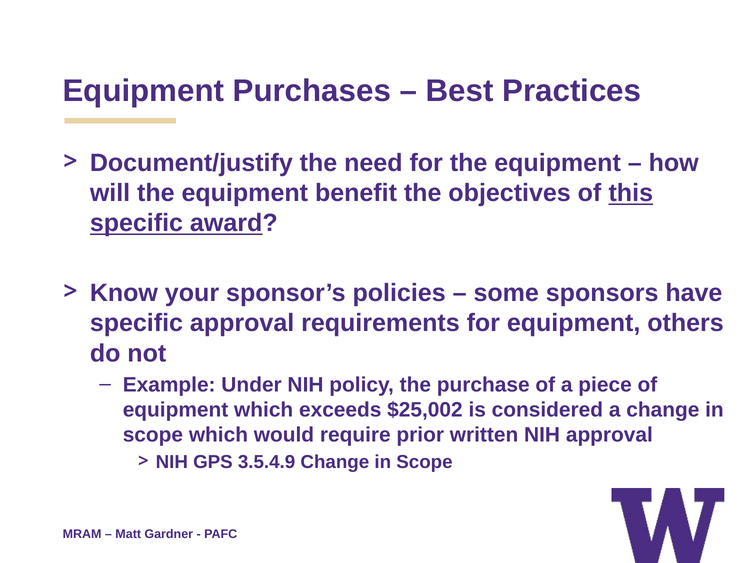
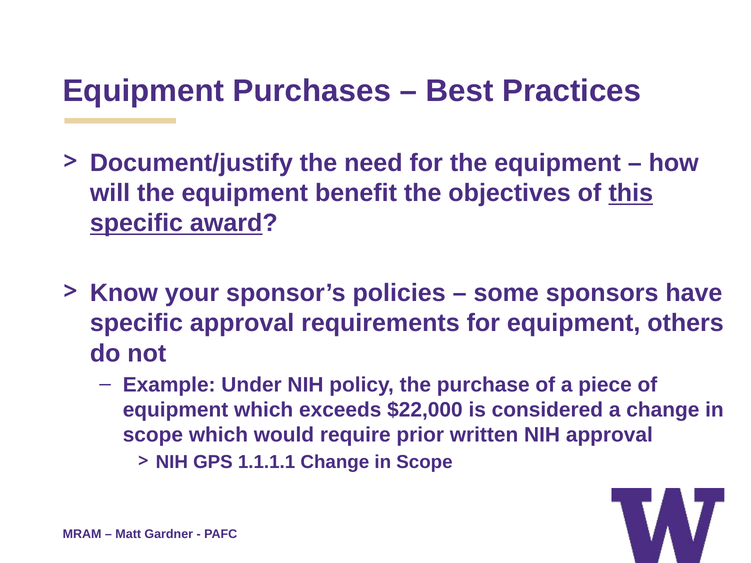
$25,002: $25,002 -> $22,000
3.5.4.9: 3.5.4.9 -> 1.1.1.1
